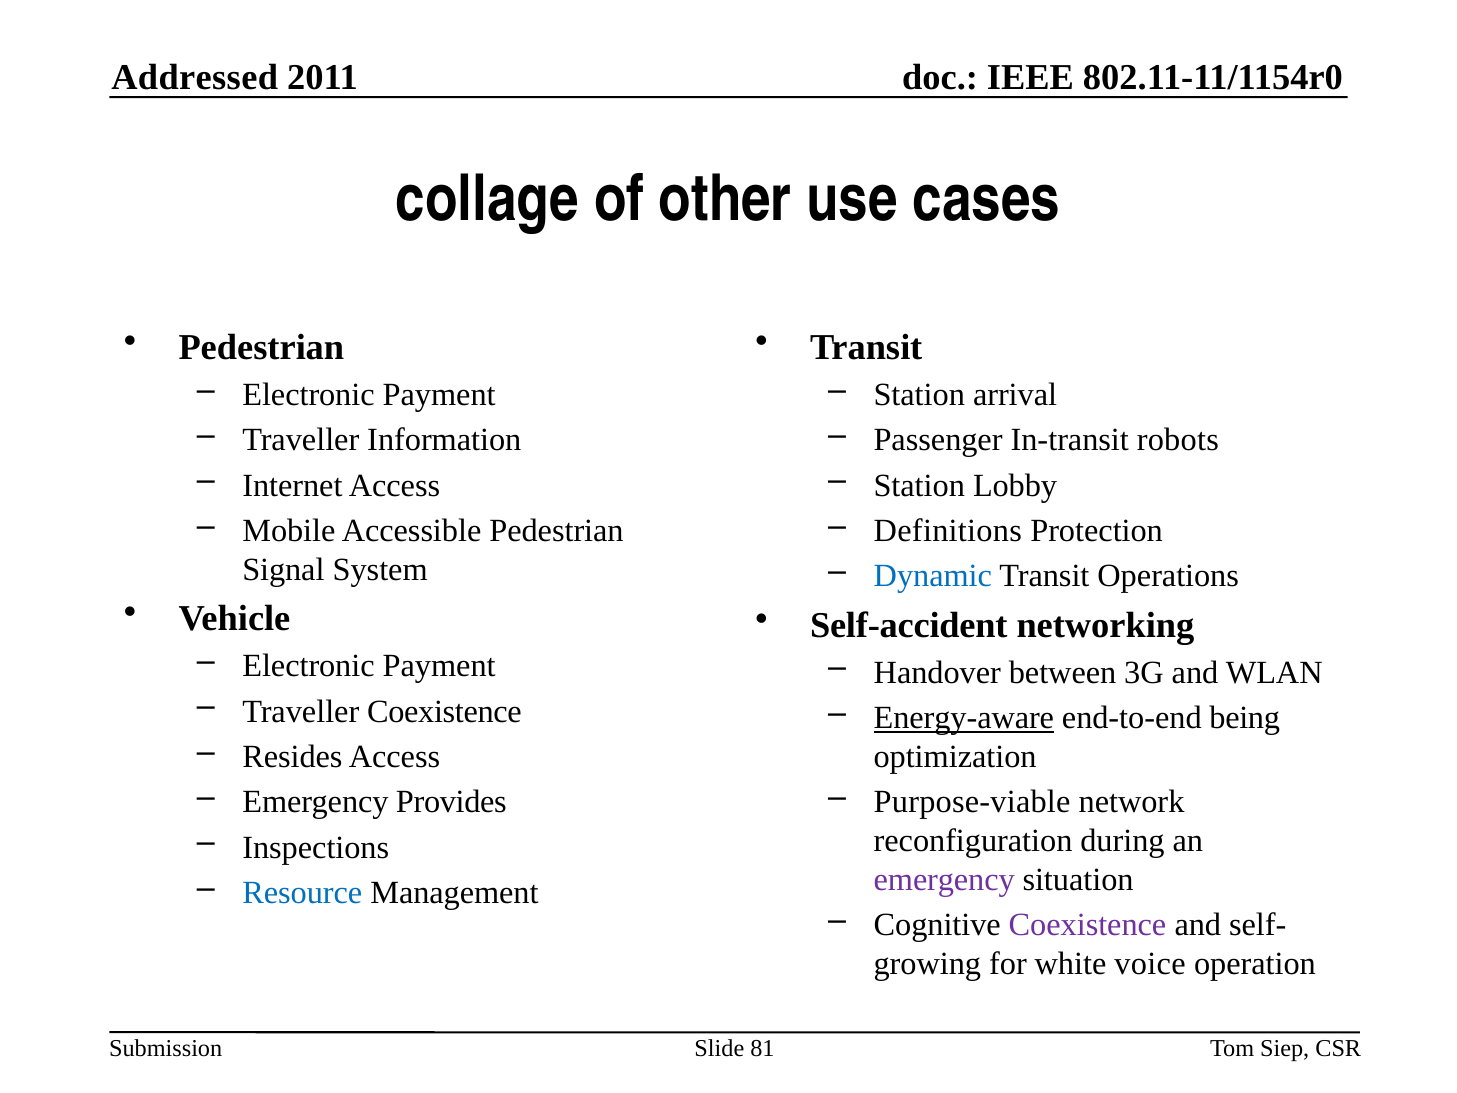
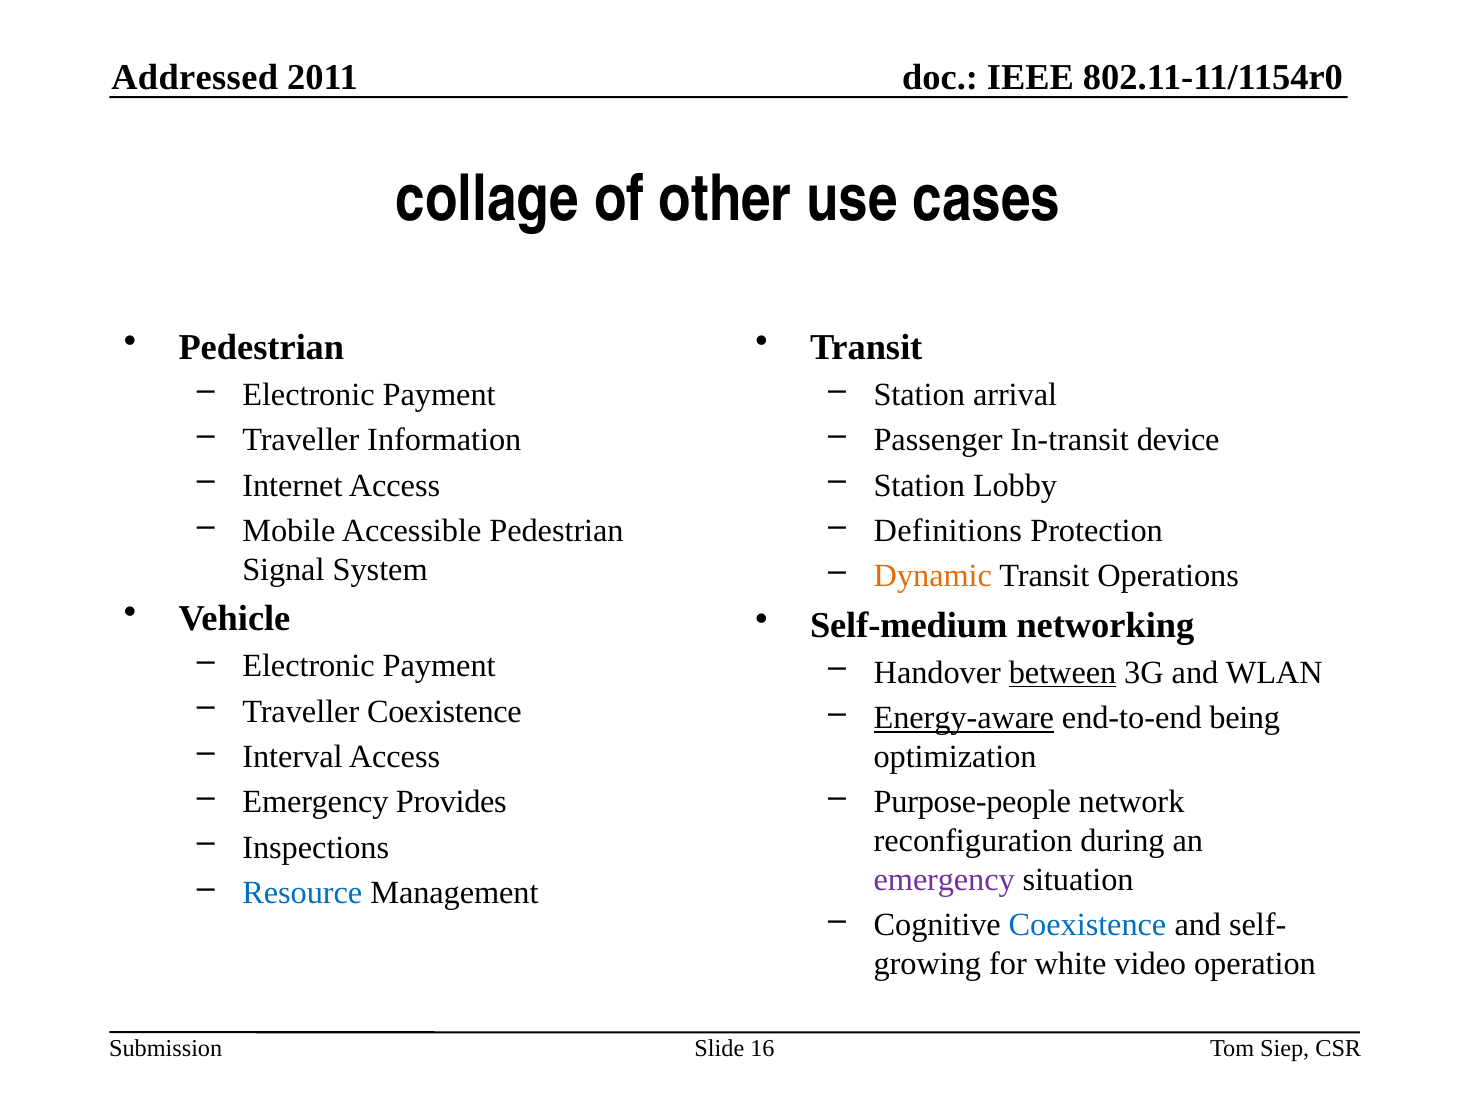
robots: robots -> device
Dynamic colour: blue -> orange
Self-accident: Self-accident -> Self-medium
between underline: none -> present
Resides: Resides -> Interval
Purpose-viable: Purpose-viable -> Purpose-people
Coexistence at (1088, 925) colour: purple -> blue
voice: voice -> video
81: 81 -> 16
